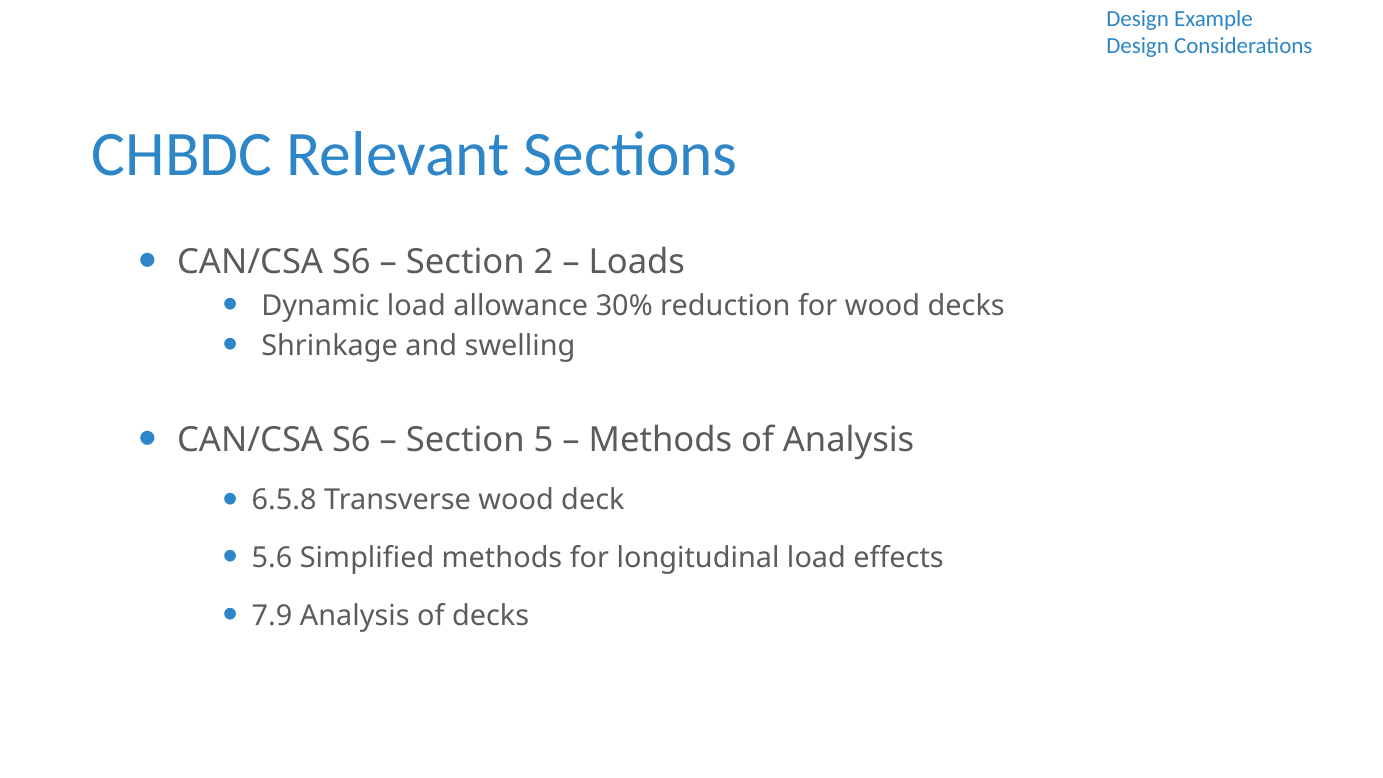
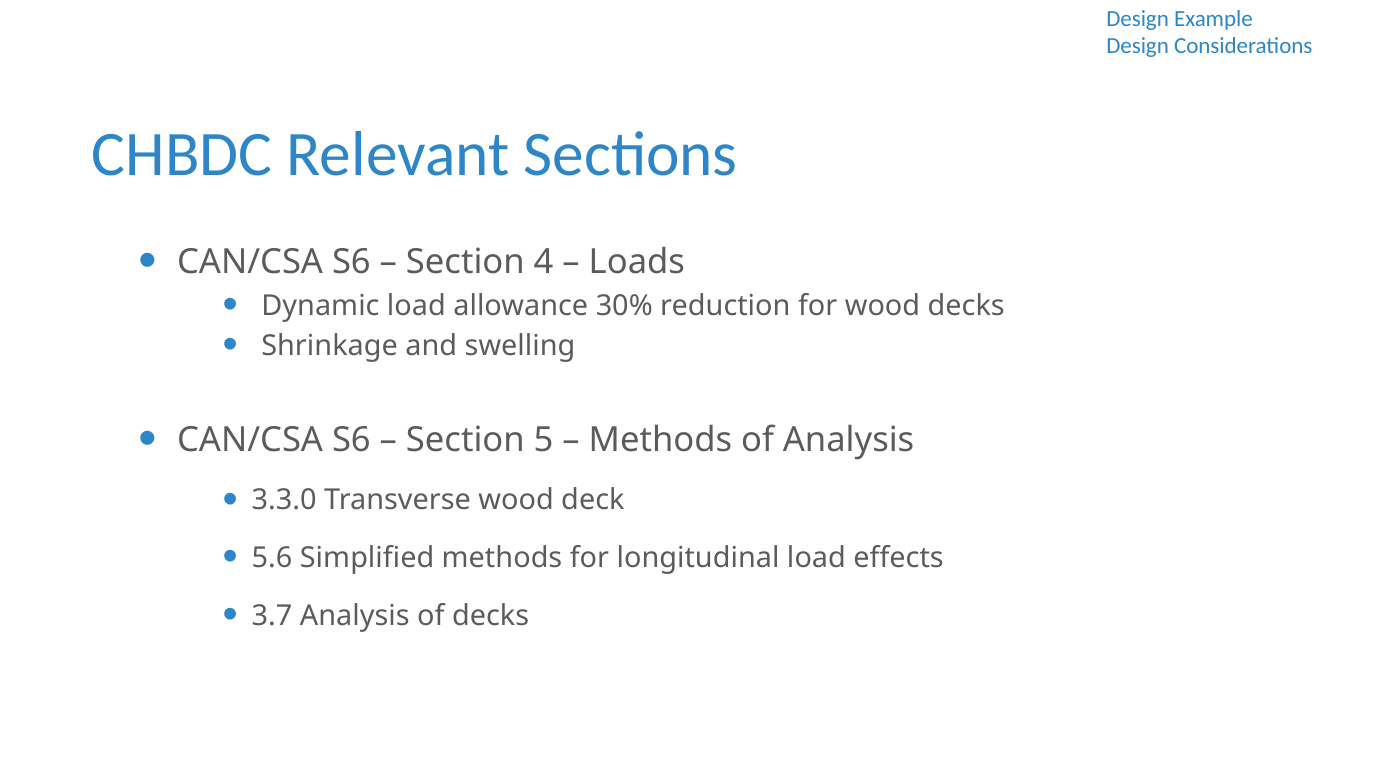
2: 2 -> 4
6.5.8: 6.5.8 -> 3.3.0
7.9: 7.9 -> 3.7
